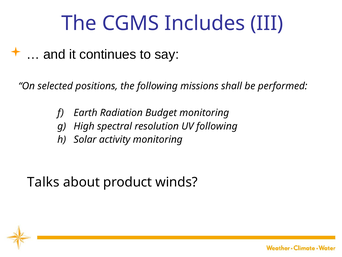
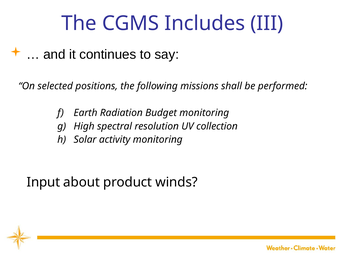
UV following: following -> collection
Talks: Talks -> Input
